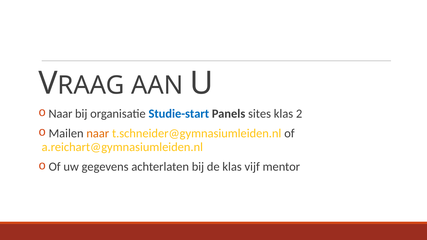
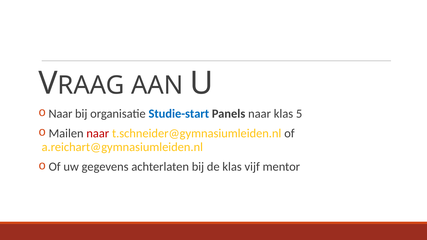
Panels sites: sites -> naar
2: 2 -> 5
naar at (98, 134) colour: orange -> red
